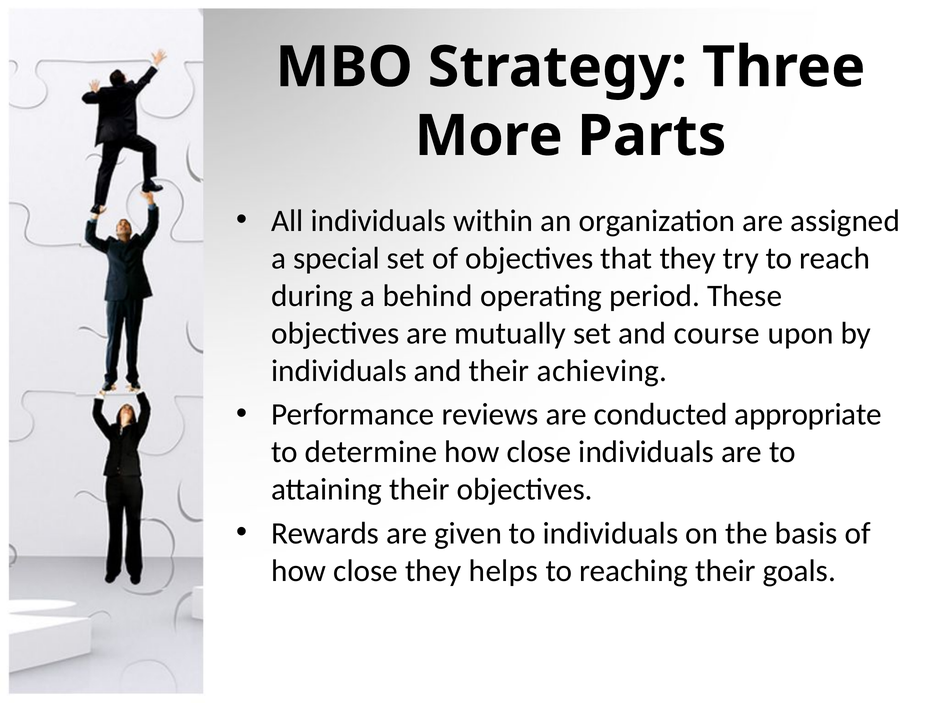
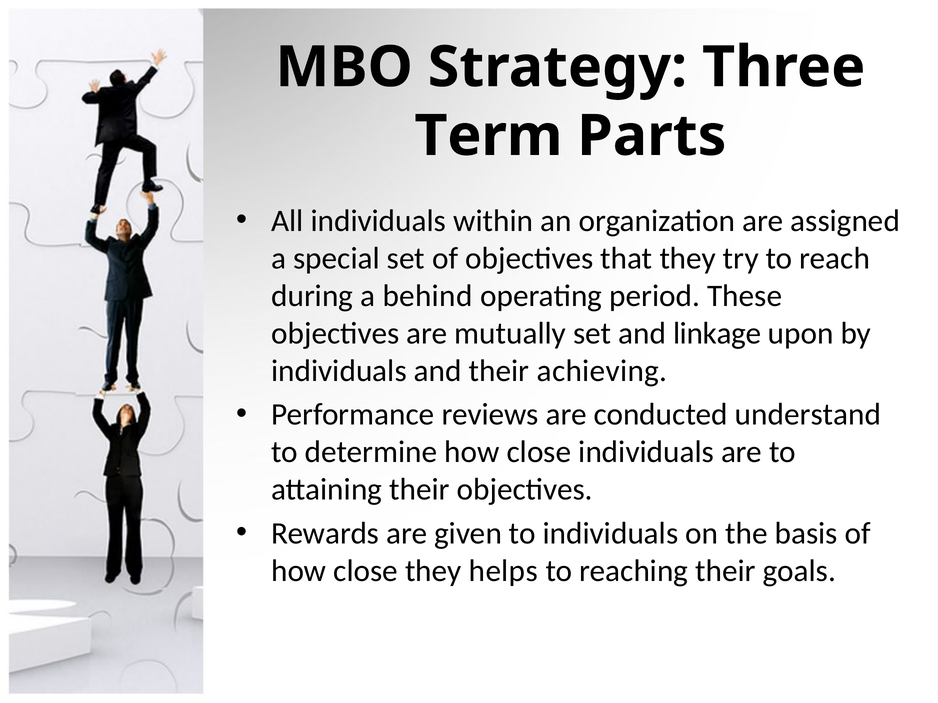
More: More -> Term
course: course -> linkage
appropriate: appropriate -> understand
